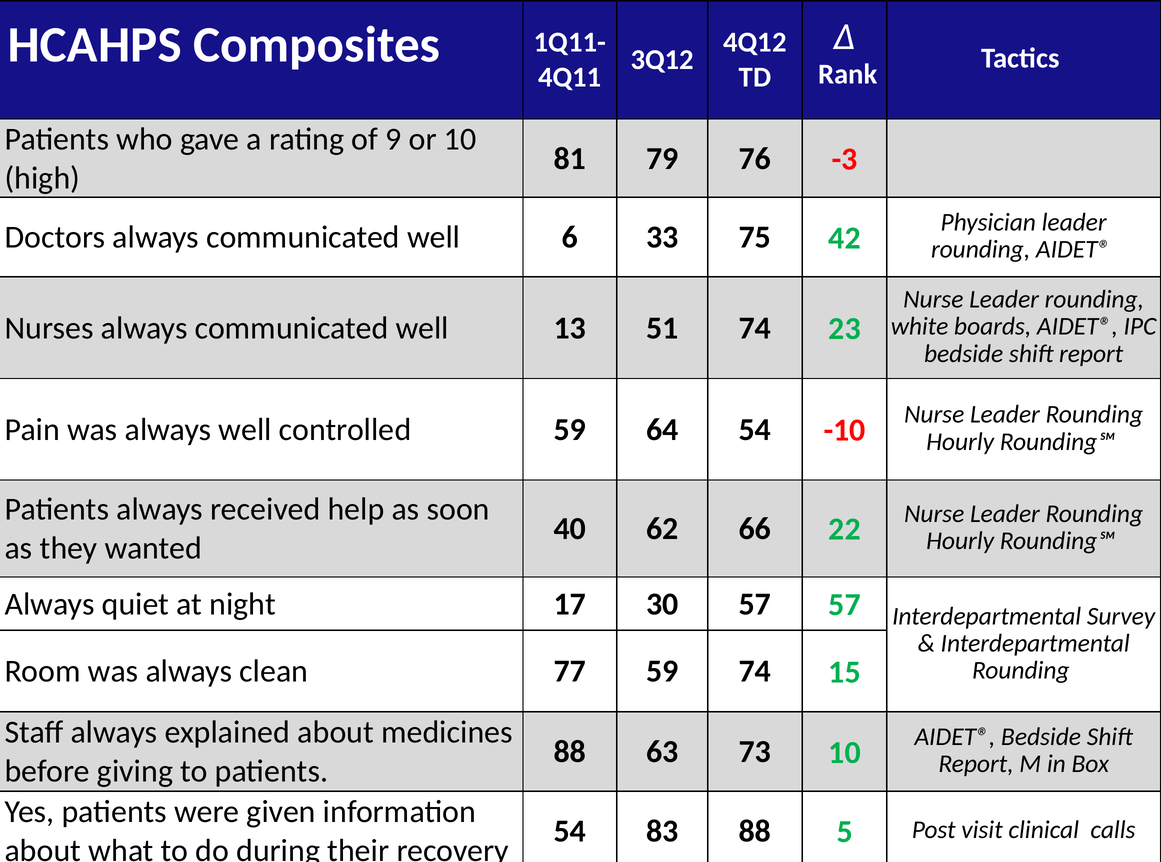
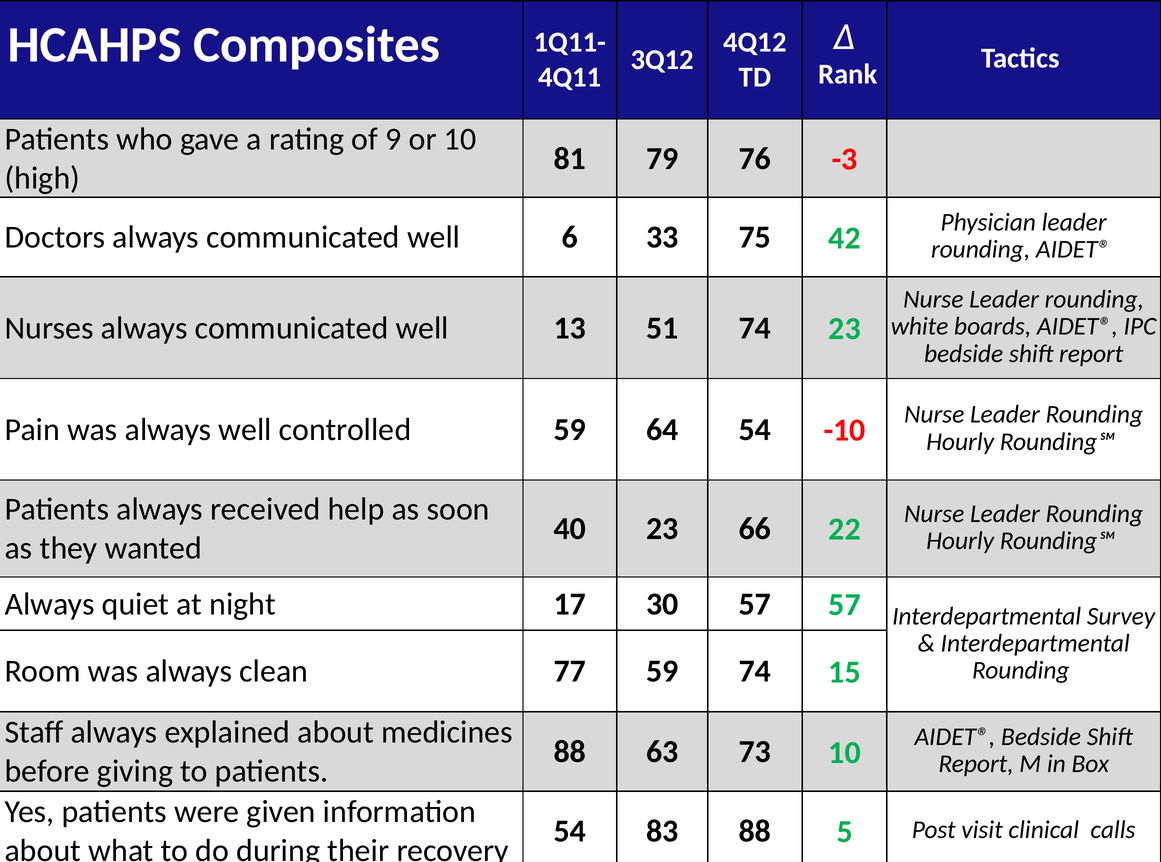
40 62: 62 -> 23
